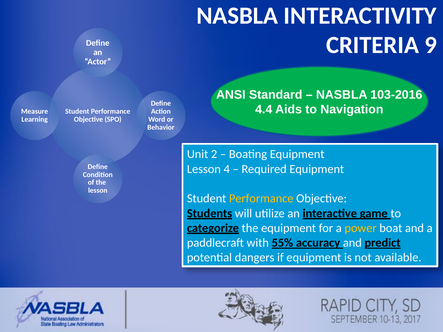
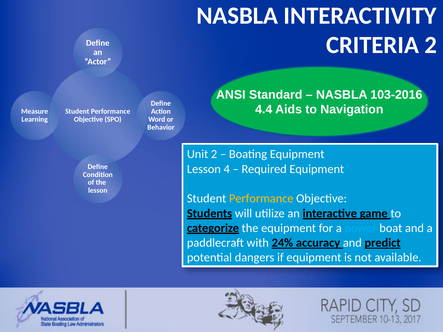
CRITERIA 9: 9 -> 2
power colour: yellow -> light blue
55%: 55% -> 24%
